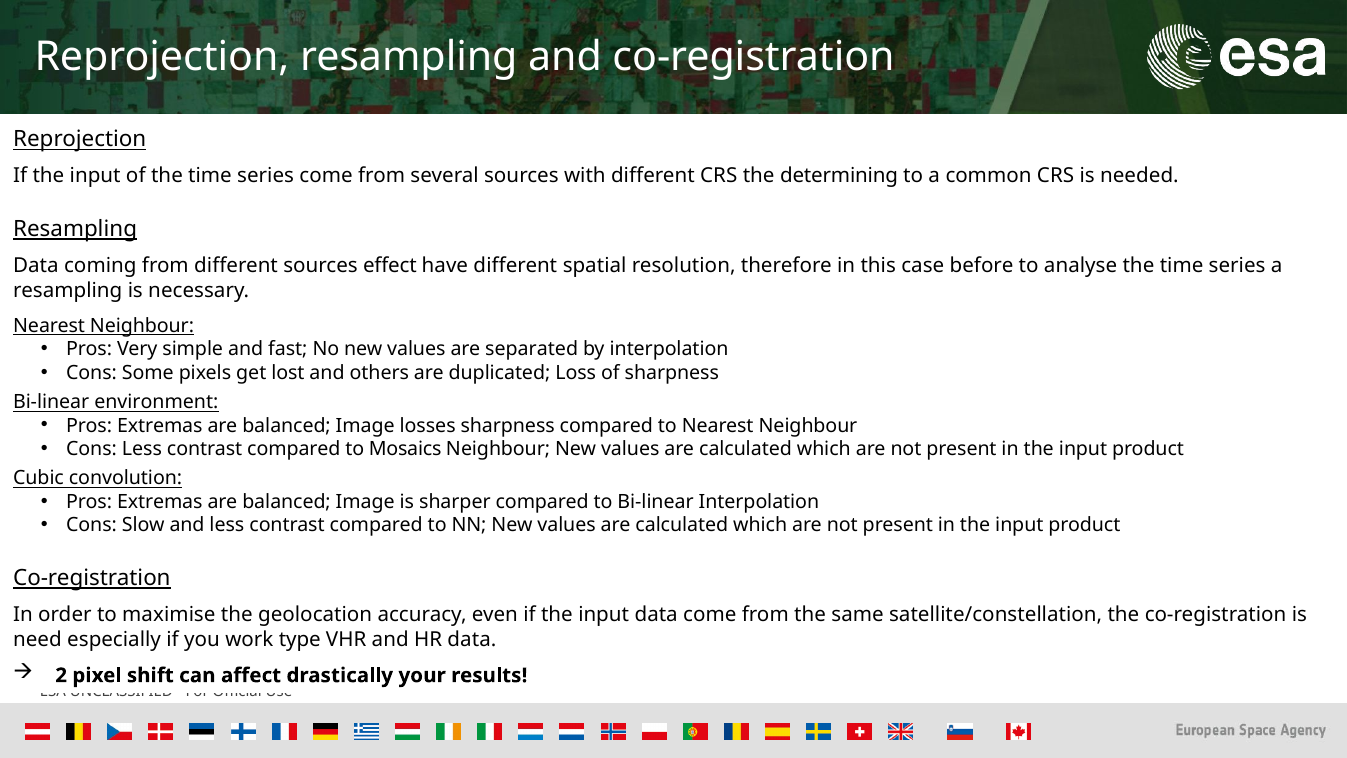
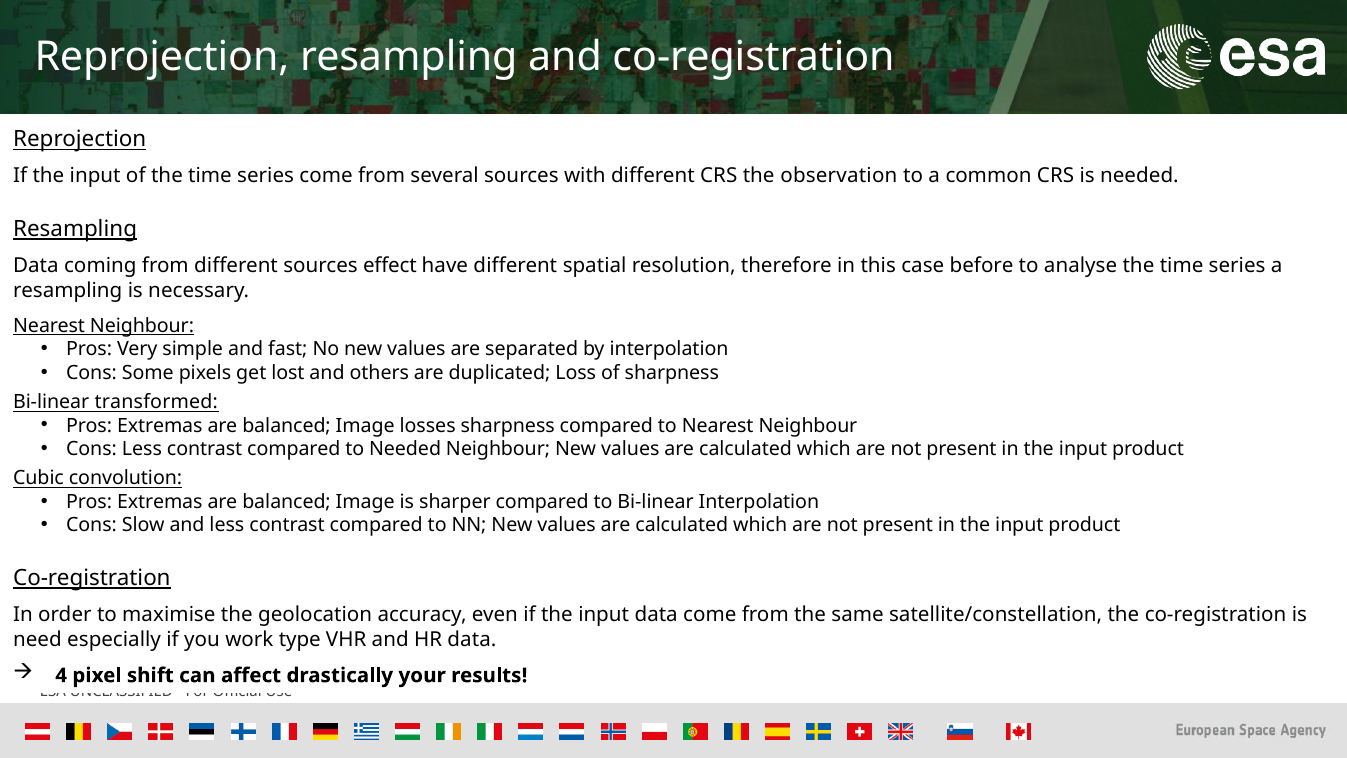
determining: determining -> observation
environment: environment -> transformed
to Mosaics: Mosaics -> Needed
2: 2 -> 4
